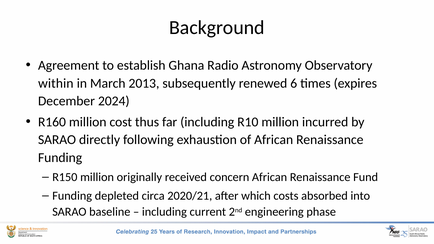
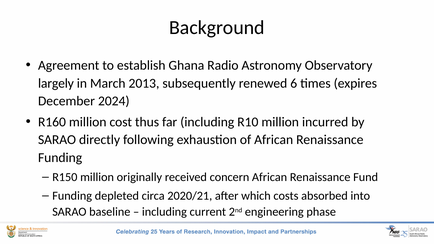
within: within -> largely
